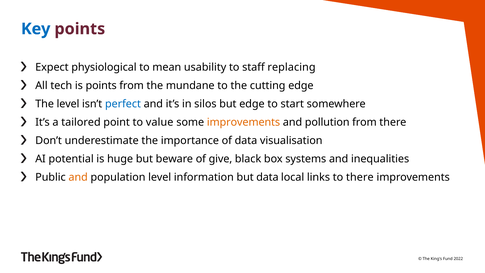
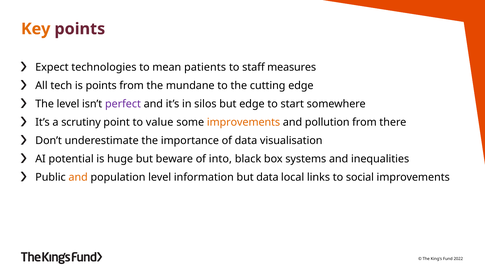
Key colour: blue -> orange
physiological: physiological -> technologies
usability: usability -> patients
replacing: replacing -> measures
perfect colour: blue -> purple
tailored: tailored -> scrutiny
give: give -> into
to there: there -> social
